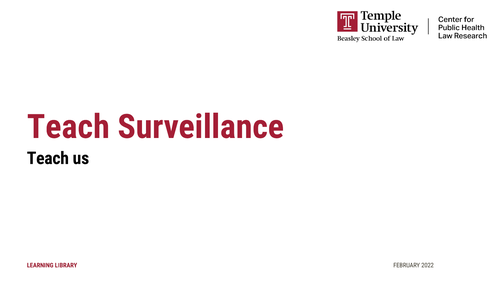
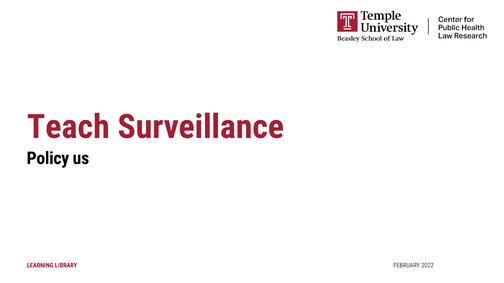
Teach at (48, 159): Teach -> Policy
